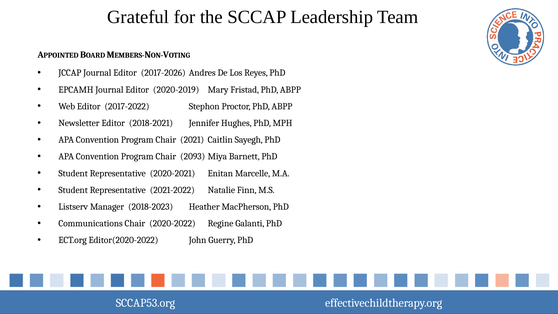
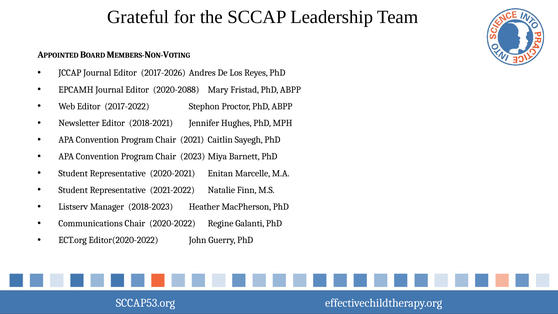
2020-2019: 2020-2019 -> 2020-2088
2093: 2093 -> 2023
